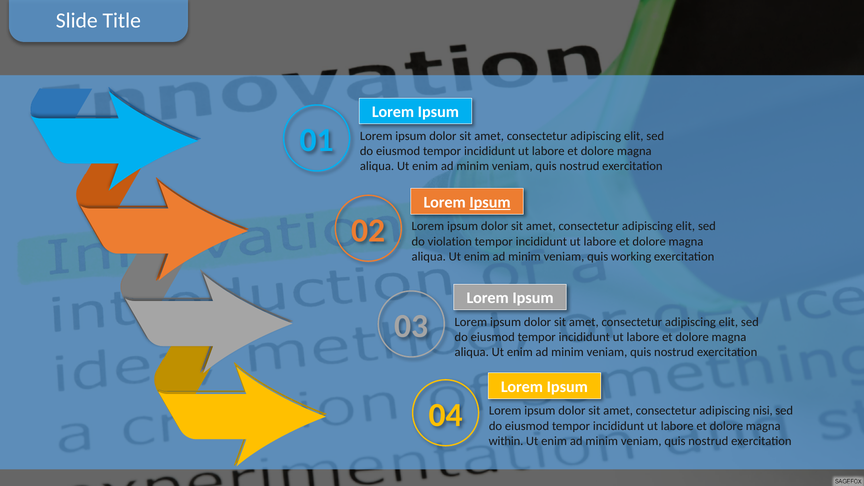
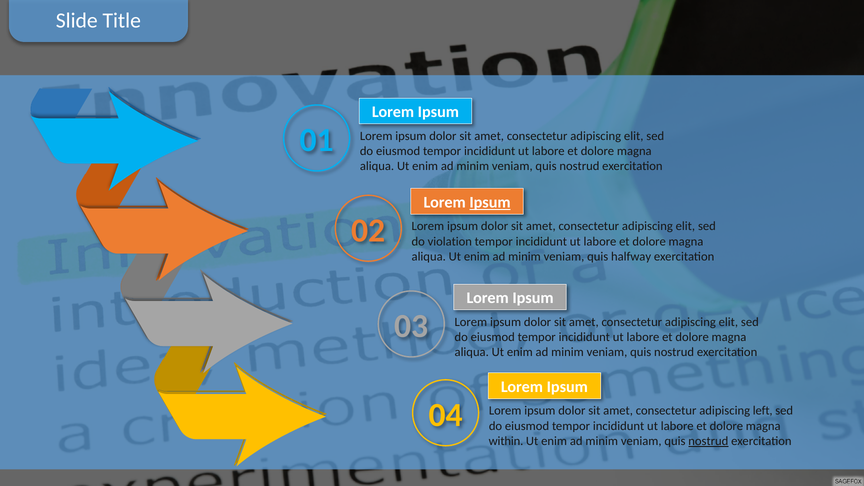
working: working -> halfway
nisi: nisi -> left
nostrud at (708, 441) underline: none -> present
